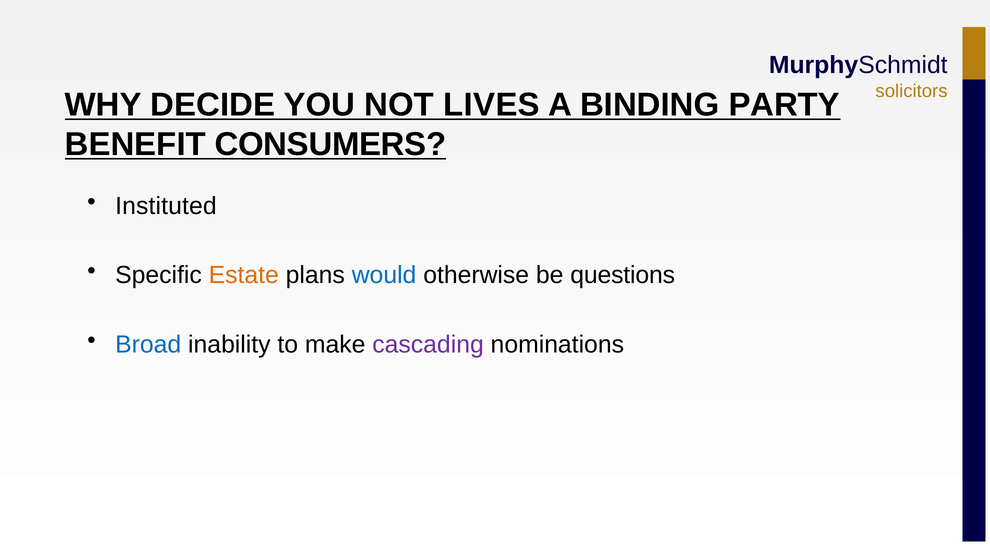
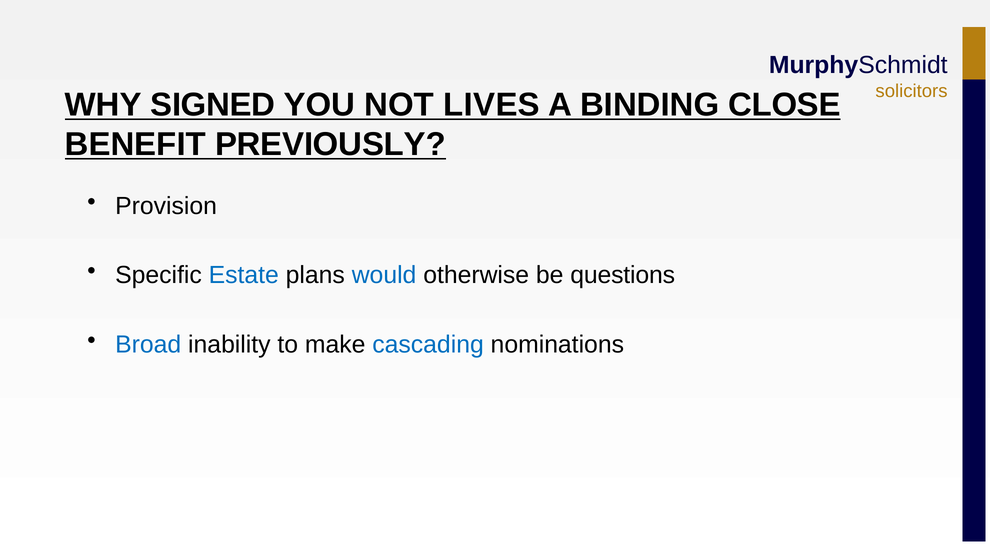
DECIDE: DECIDE -> SIGNED
PARTY: PARTY -> CLOSE
CONSUMERS: CONSUMERS -> PREVIOUSLY
Instituted: Instituted -> Provision
Estate colour: orange -> blue
cascading colour: purple -> blue
